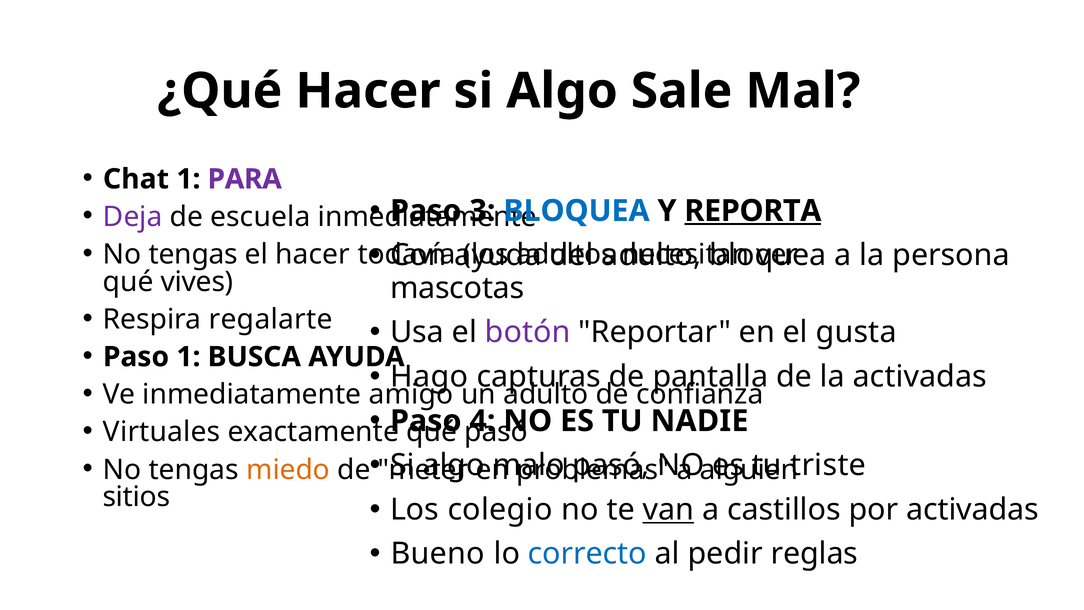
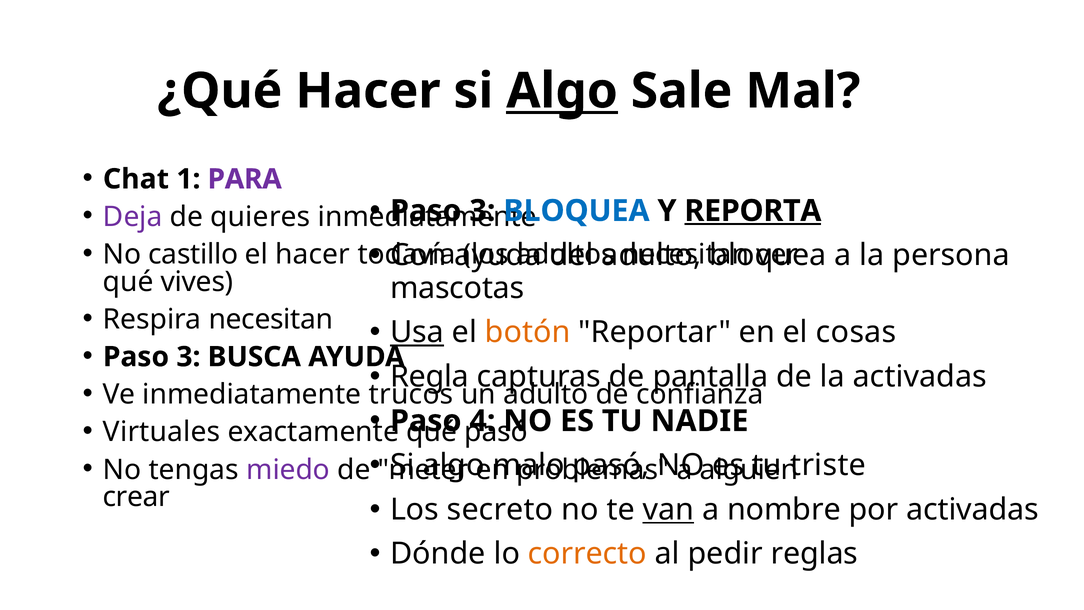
Algo at (562, 91) underline: none -> present
escuela: escuela -> quieres
tengas at (193, 254): tengas -> castillo
Respira regalarte: regalarte -> necesitan
Usa underline: none -> present
botón colour: purple -> orange
gusta: gusta -> cosas
1 at (188, 357): 1 -> 3
Hago: Hago -> Regla
amigo: amigo -> trucos
miedo colour: orange -> purple
sitios: sitios -> crear
colegio: colegio -> secreto
castillos: castillos -> nombre
Bueno: Bueno -> Dónde
correcto colour: blue -> orange
